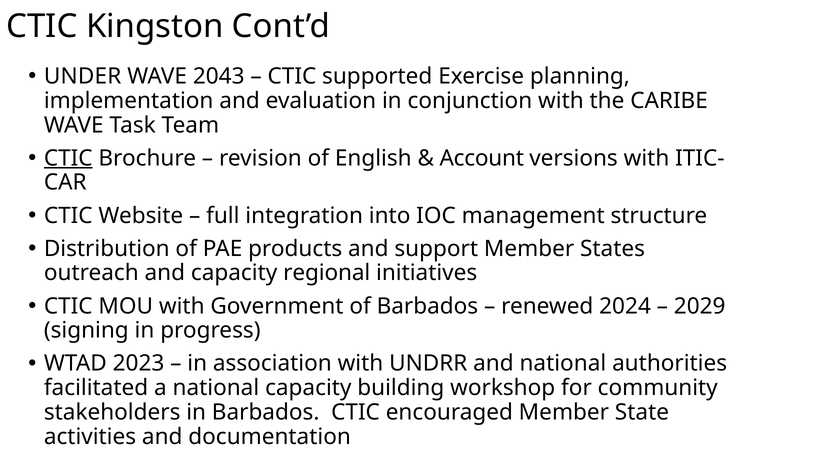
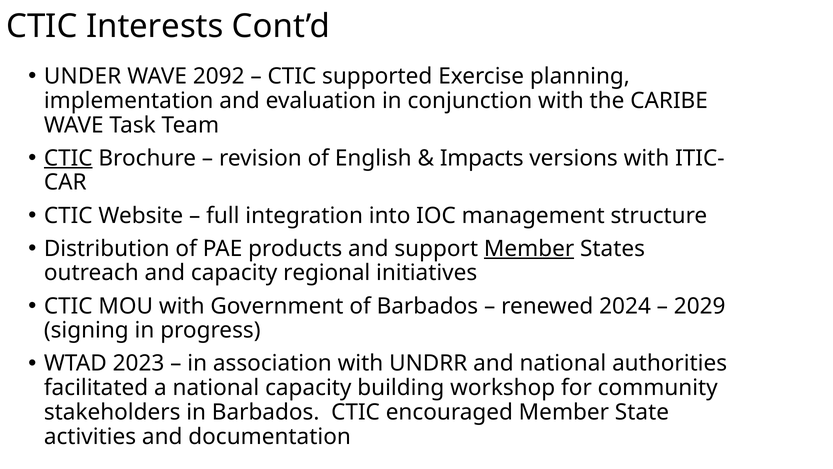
Kingston: Kingston -> Interests
2043: 2043 -> 2092
Account: Account -> Impacts
Member at (529, 248) underline: none -> present
